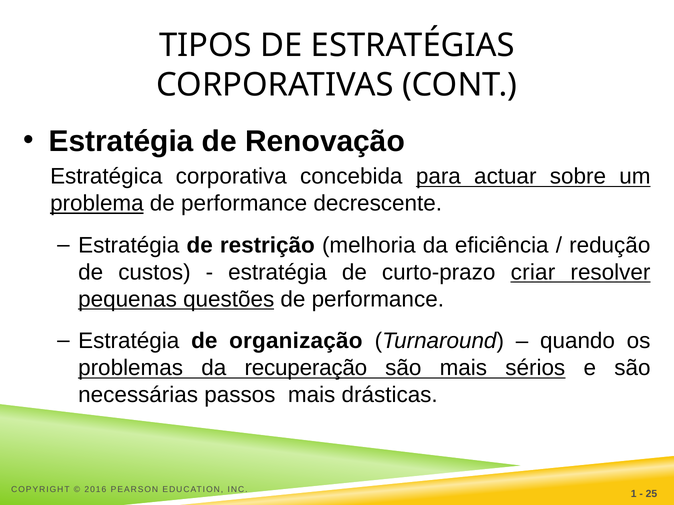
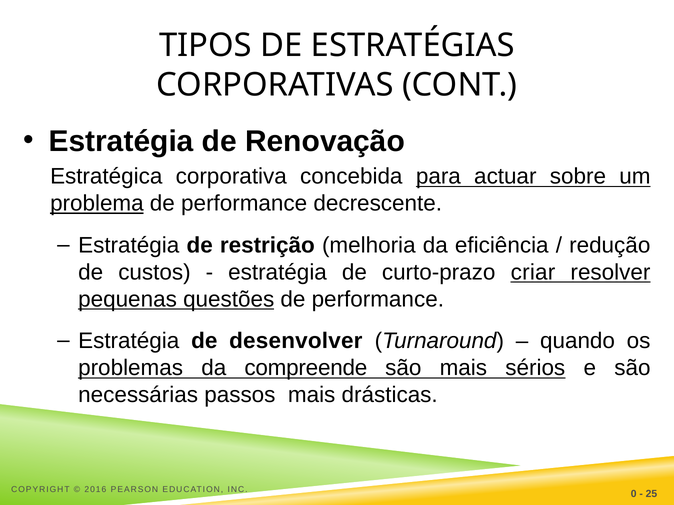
organização: organização -> desenvolver
recuperação: recuperação -> compreende
1: 1 -> 0
